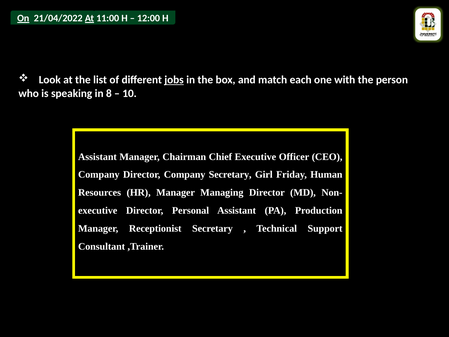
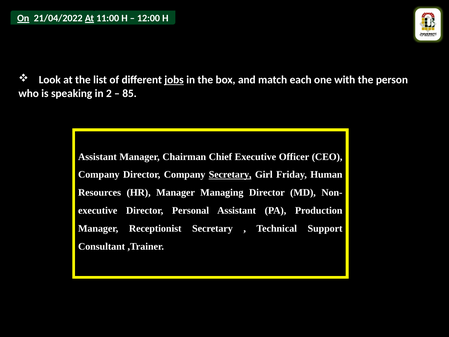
8: 8 -> 2
10: 10 -> 85
Secretary at (230, 175) underline: none -> present
